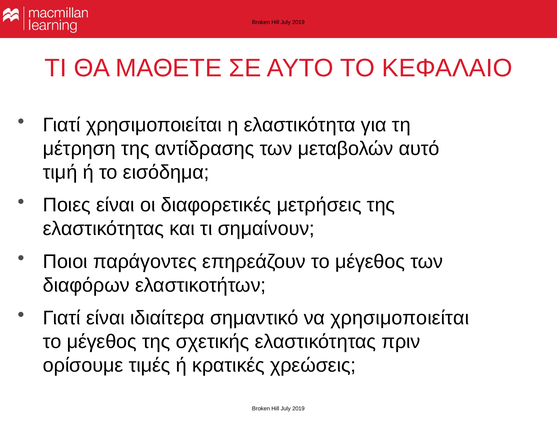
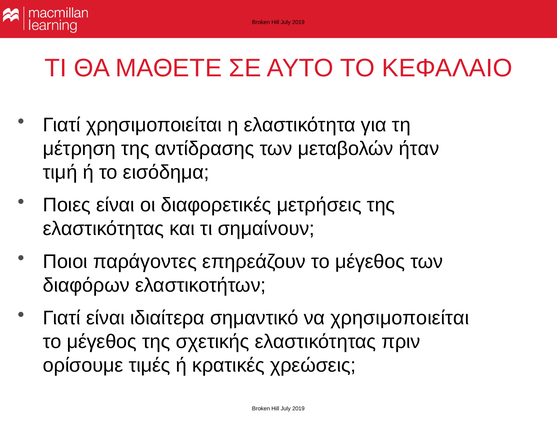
αυτό: αυτό -> ήταν
